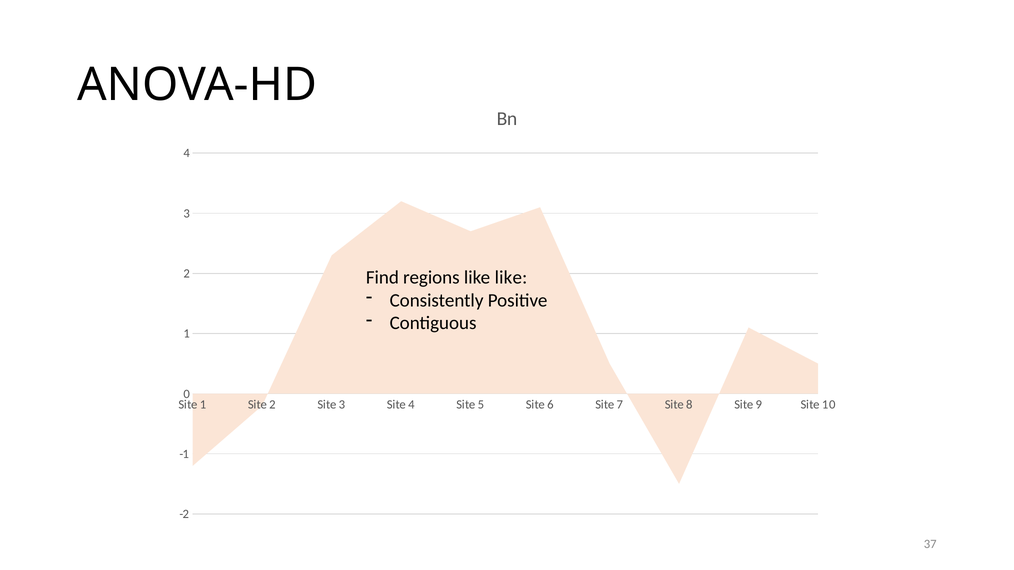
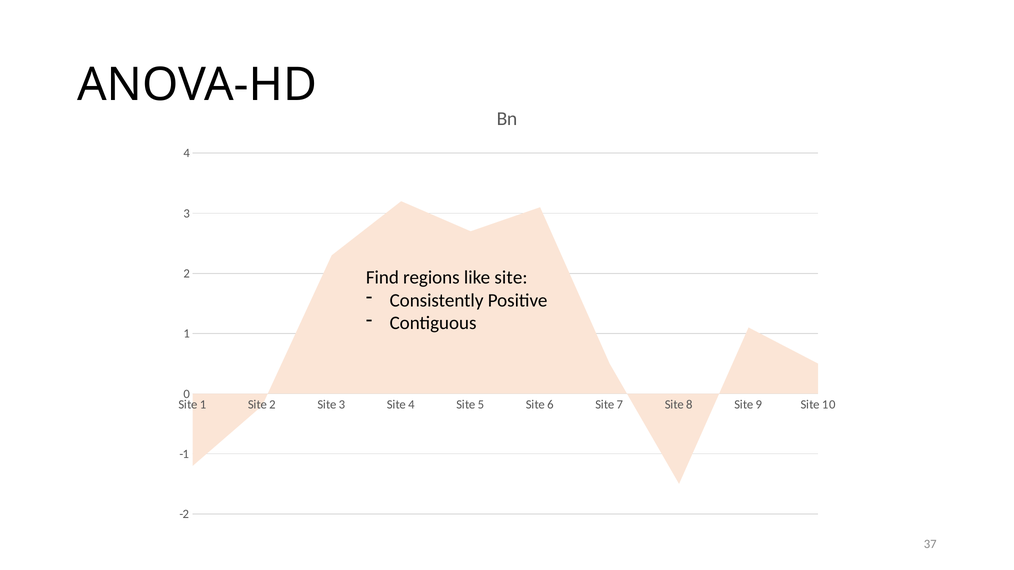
like like: like -> site
